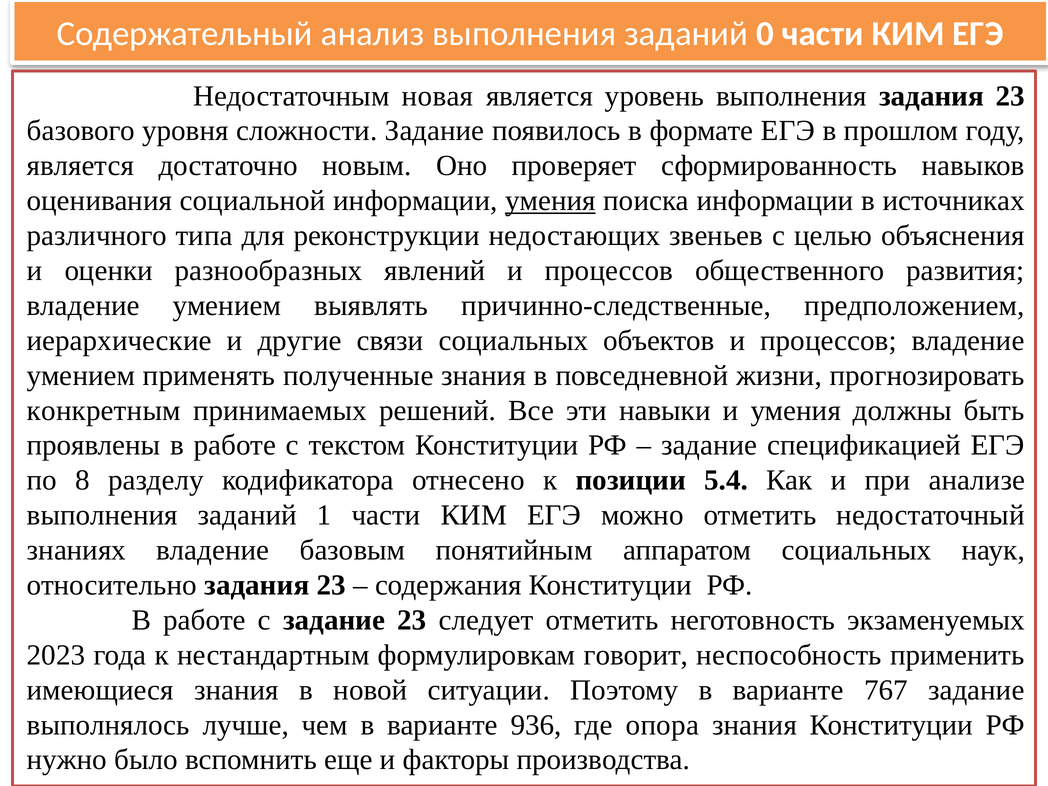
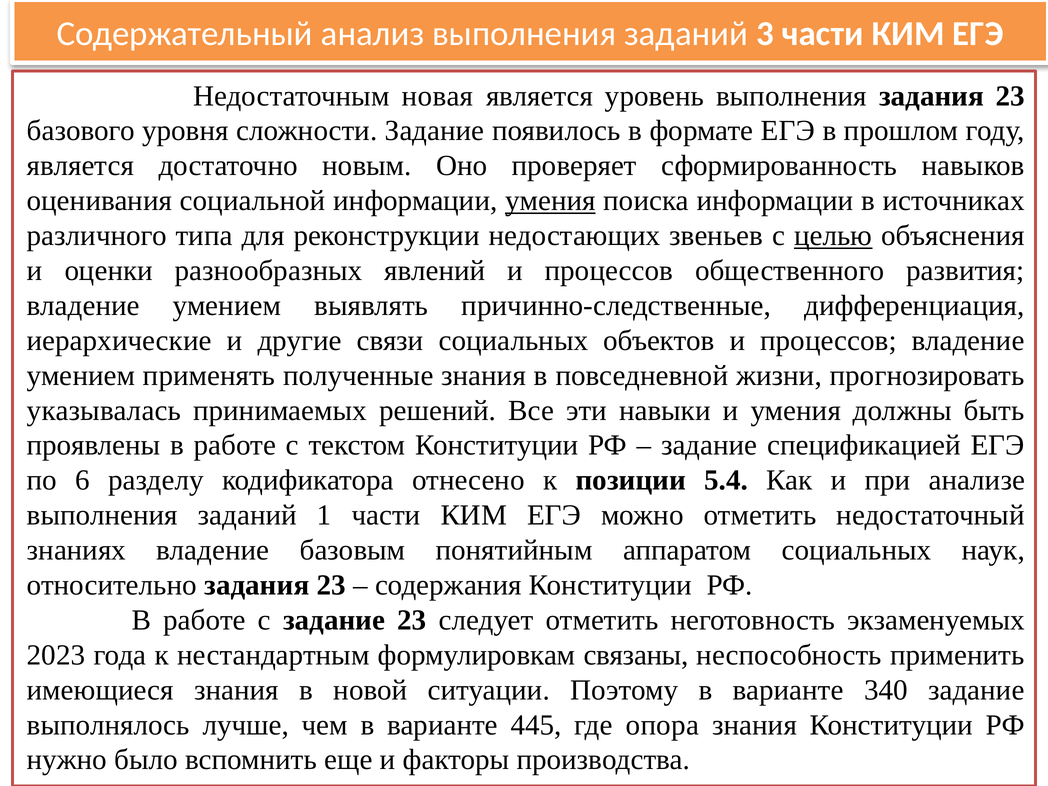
0: 0 -> 3
целью underline: none -> present
предположением: предположением -> дифференциация
конкретным: конкретным -> указывалась
8: 8 -> 6
говорит: говорит -> связаны
767: 767 -> 340
936: 936 -> 445
